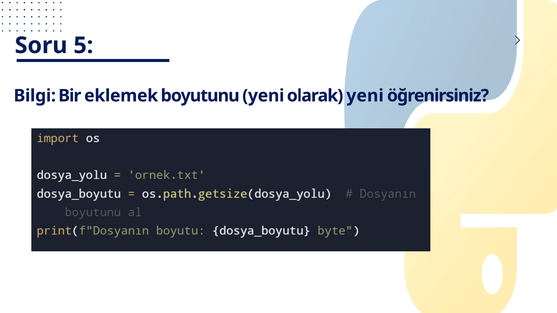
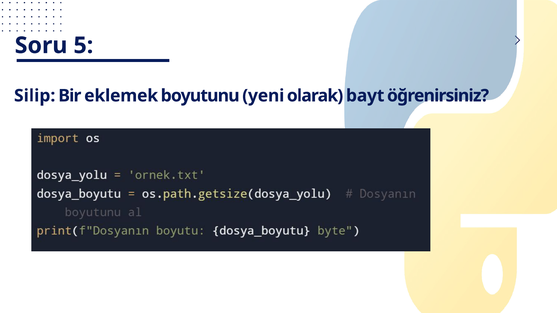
Bilgi: Bilgi -> Silip
olarak yeni: yeni -> bayt
